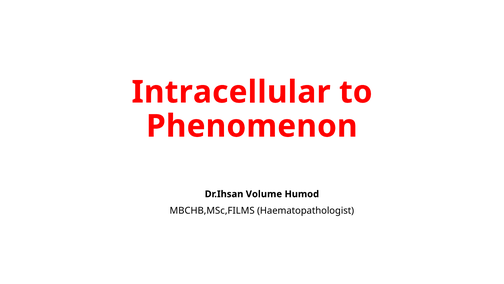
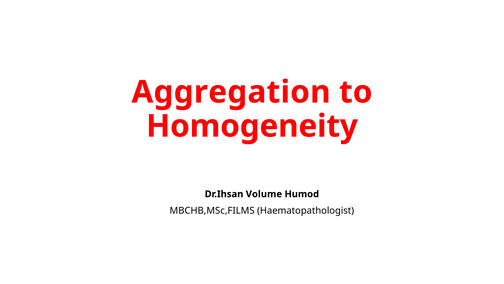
Intracellular: Intracellular -> Aggregation
Phenomenon: Phenomenon -> Homogeneity
